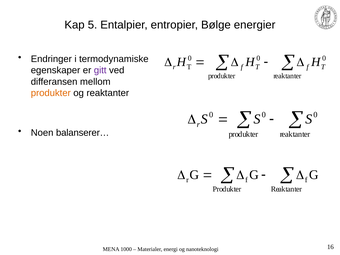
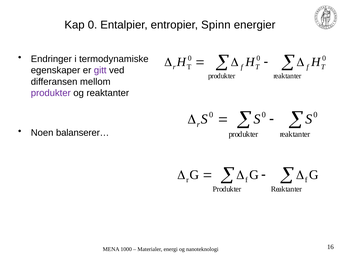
Kap 5: 5 -> 0
Bølge: Bølge -> Spinn
produkter at (51, 93) colour: orange -> purple
